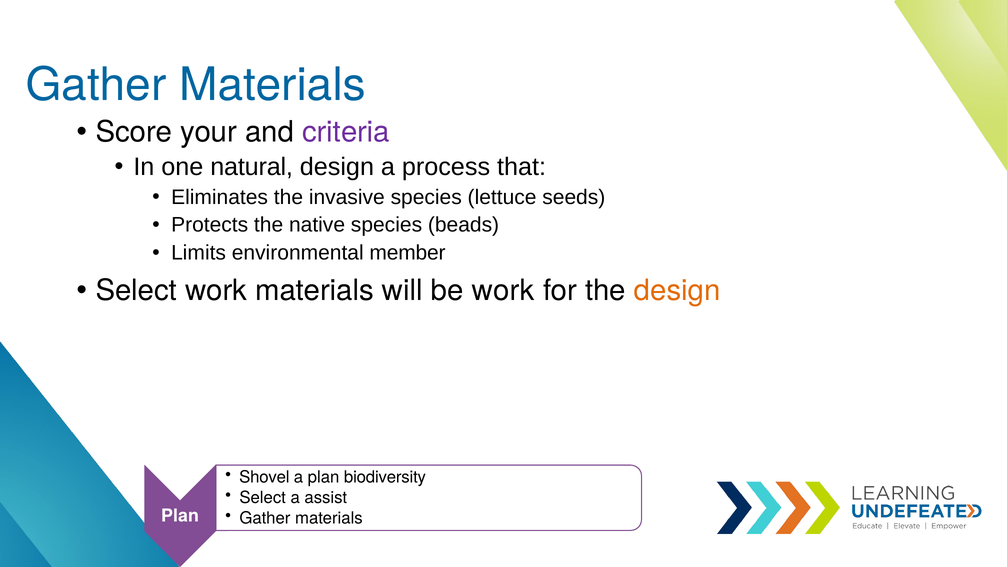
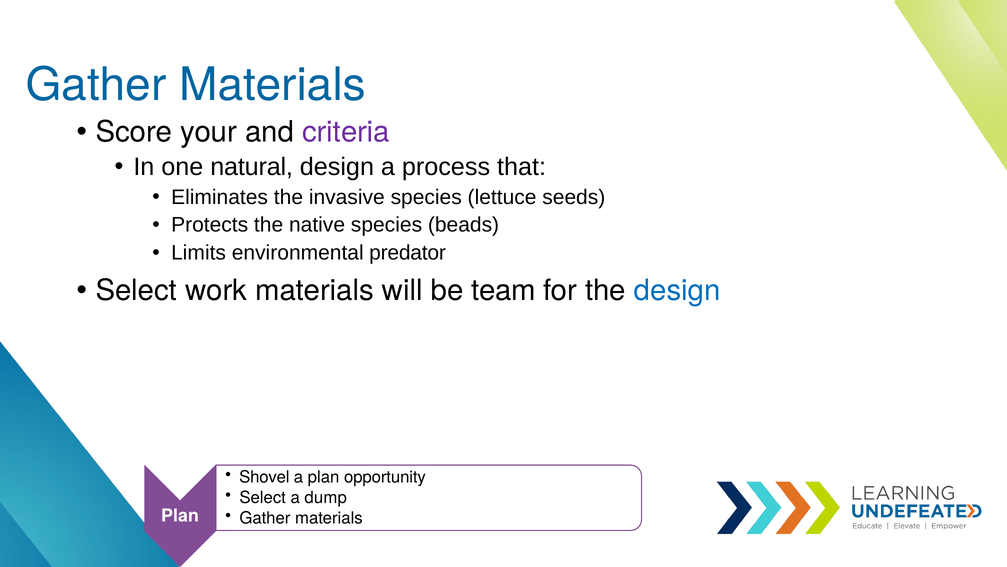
member: member -> predator
be work: work -> team
design at (677, 290) colour: orange -> blue
biodiversity: biodiversity -> opportunity
assist: assist -> dump
